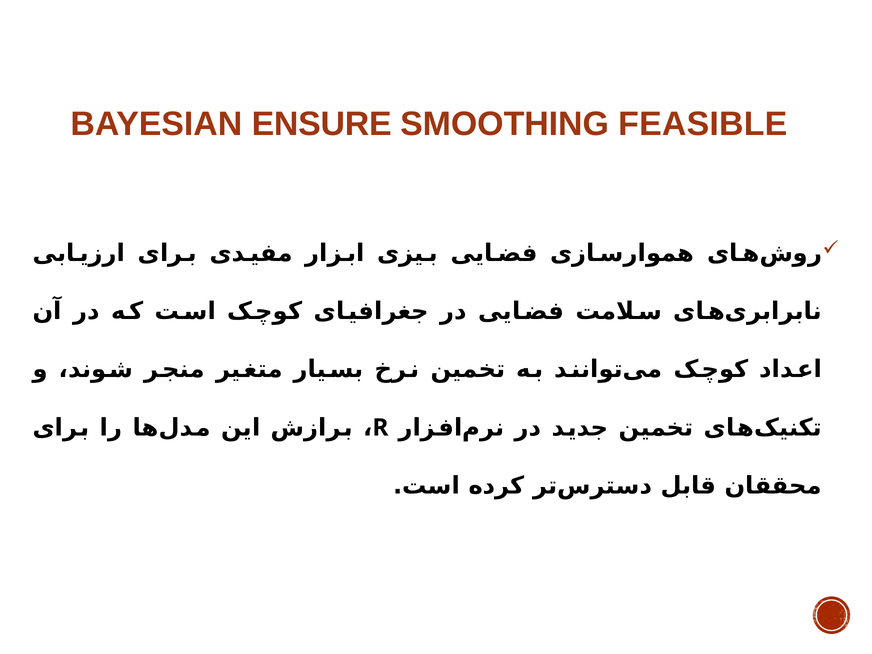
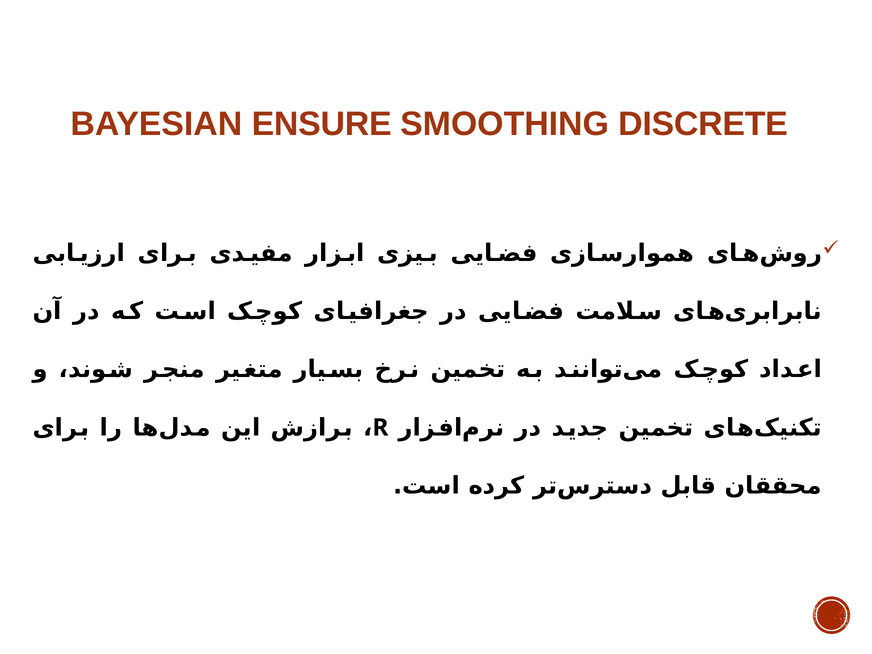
FEASIBLE: FEASIBLE -> DISCRETE
